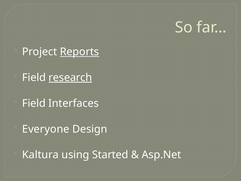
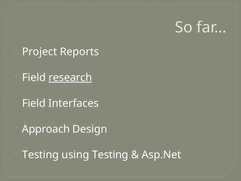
Reports underline: present -> none
Everyone: Everyone -> Approach
Kaltura at (40, 155): Kaltura -> Testing
using Started: Started -> Testing
